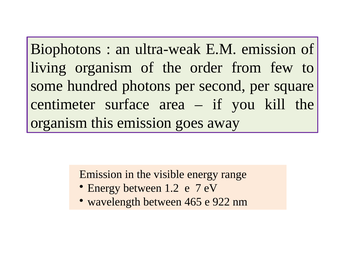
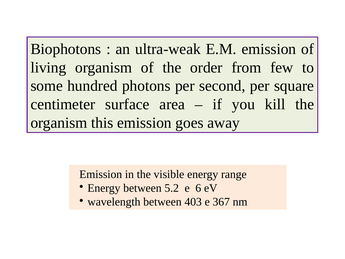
1.2: 1.2 -> 5.2
7: 7 -> 6
465: 465 -> 403
922: 922 -> 367
